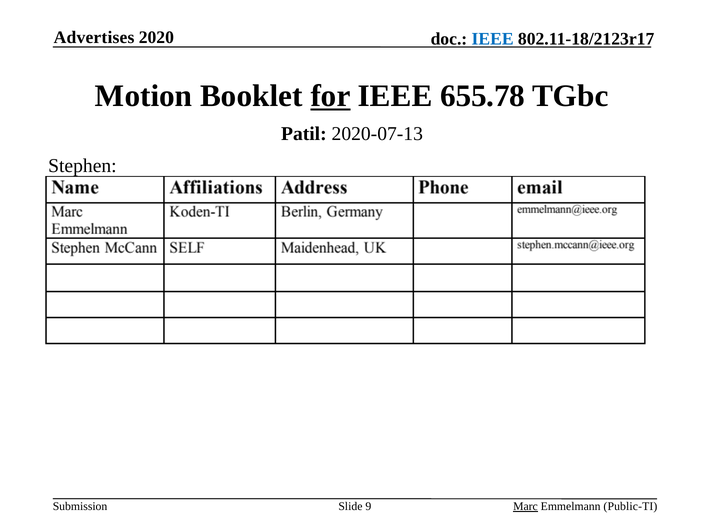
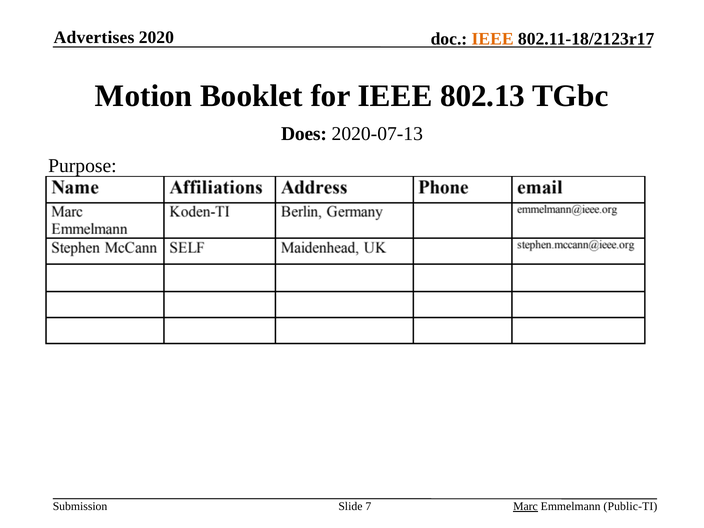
IEEE at (493, 39) colour: blue -> orange
for underline: present -> none
655.78: 655.78 -> 802.13
Patil: Patil -> Does
Stephen: Stephen -> Purpose
9: 9 -> 7
